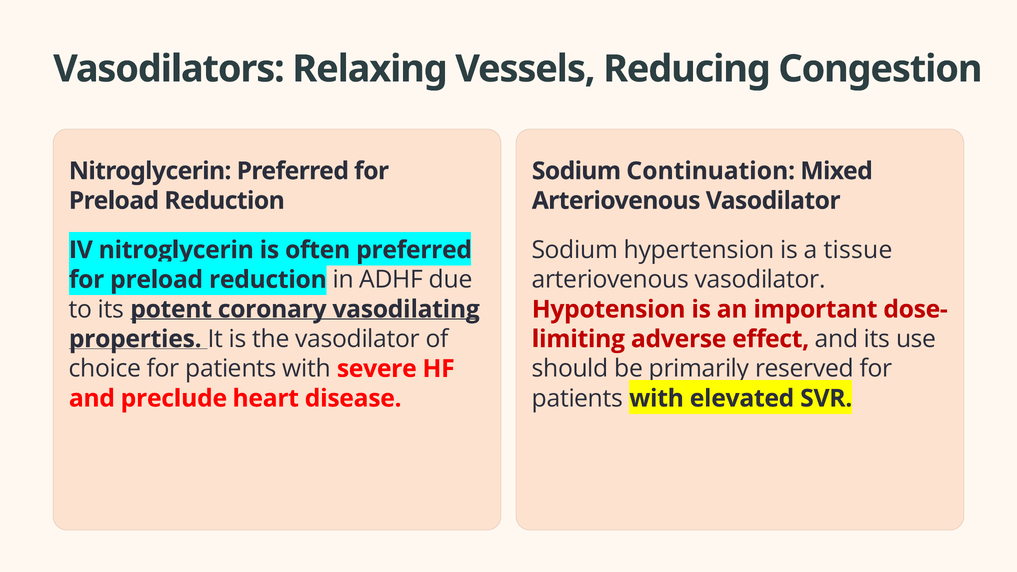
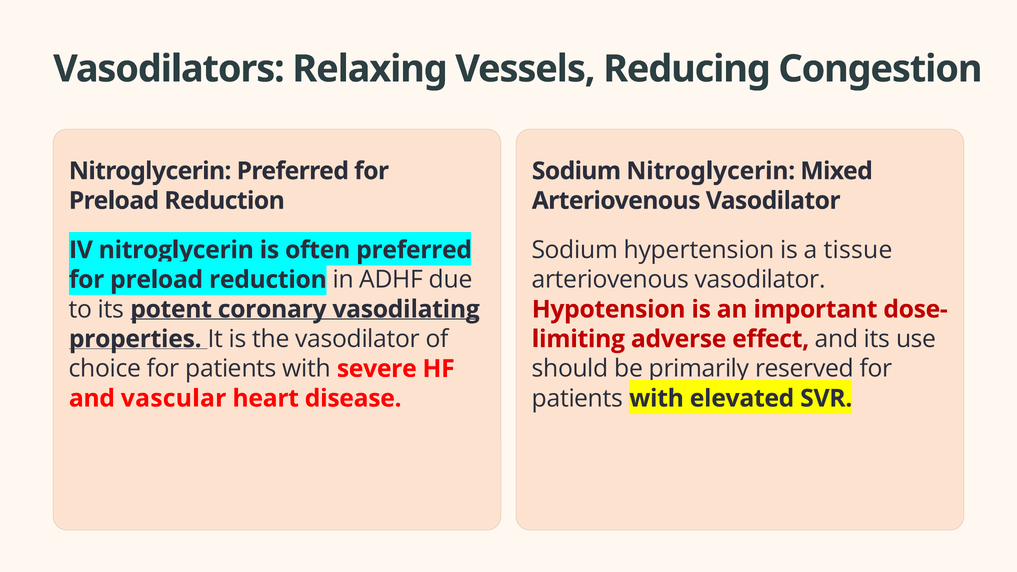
Sodium Continuation: Continuation -> Nitroglycerin
preclude: preclude -> vascular
